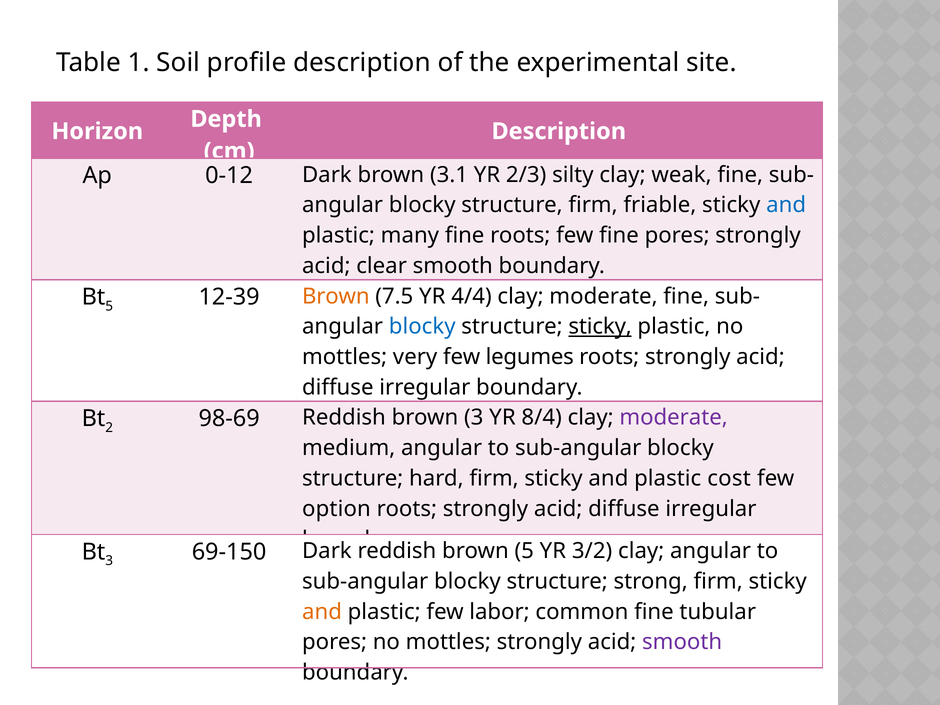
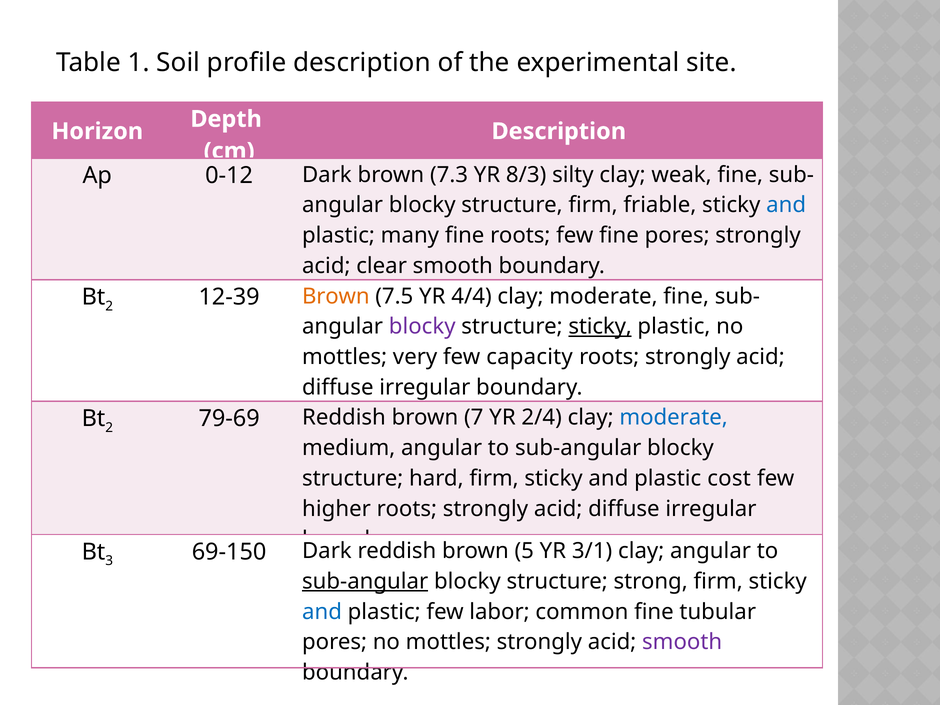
3.1: 3.1 -> 7.3
2/3: 2/3 -> 8/3
5 at (109, 306): 5 -> 2
blocky at (422, 327) colour: blue -> purple
legumes: legumes -> capacity
98-69: 98-69 -> 79-69
brown 3: 3 -> 7
8/4: 8/4 -> 2/4
moderate at (674, 418) colour: purple -> blue
option: option -> higher
3/2: 3/2 -> 3/1
sub-angular at (365, 581) underline: none -> present
and at (322, 612) colour: orange -> blue
